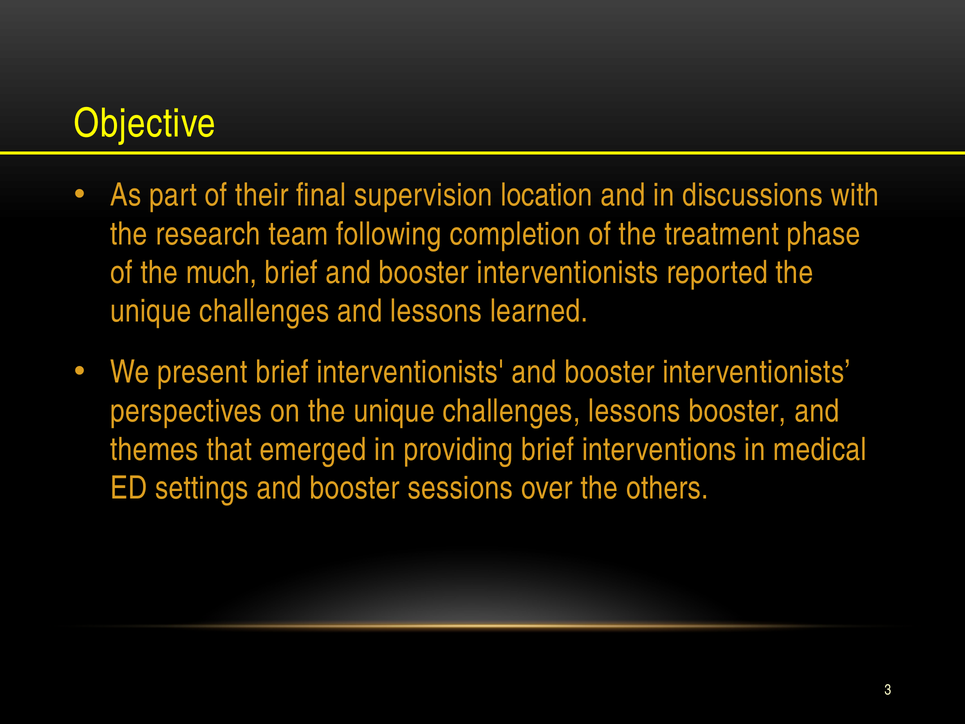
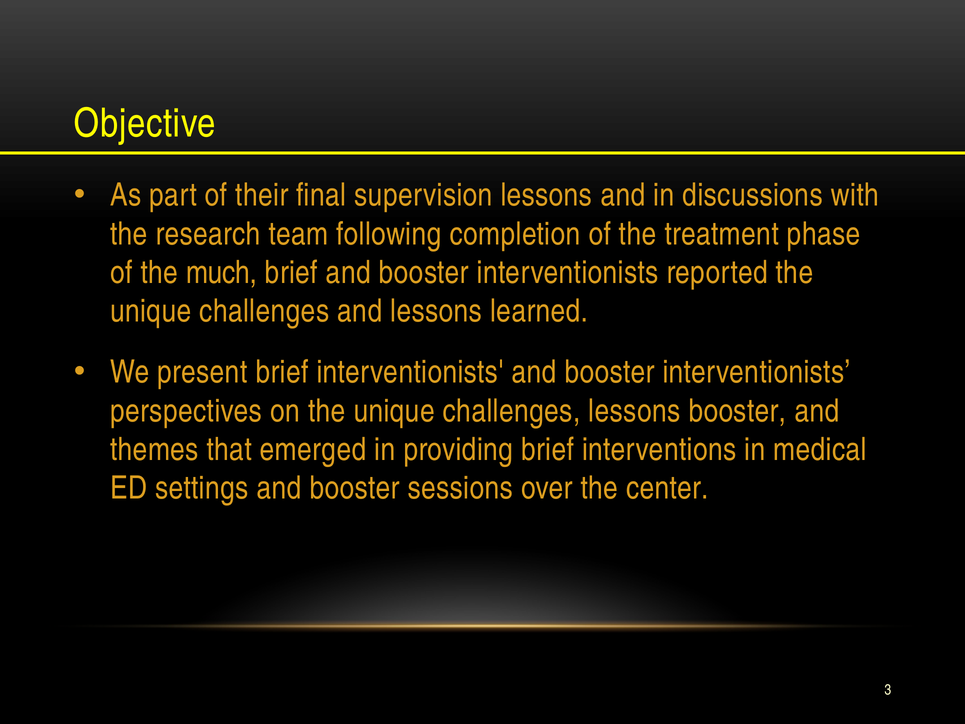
supervision location: location -> lessons
others: others -> center
